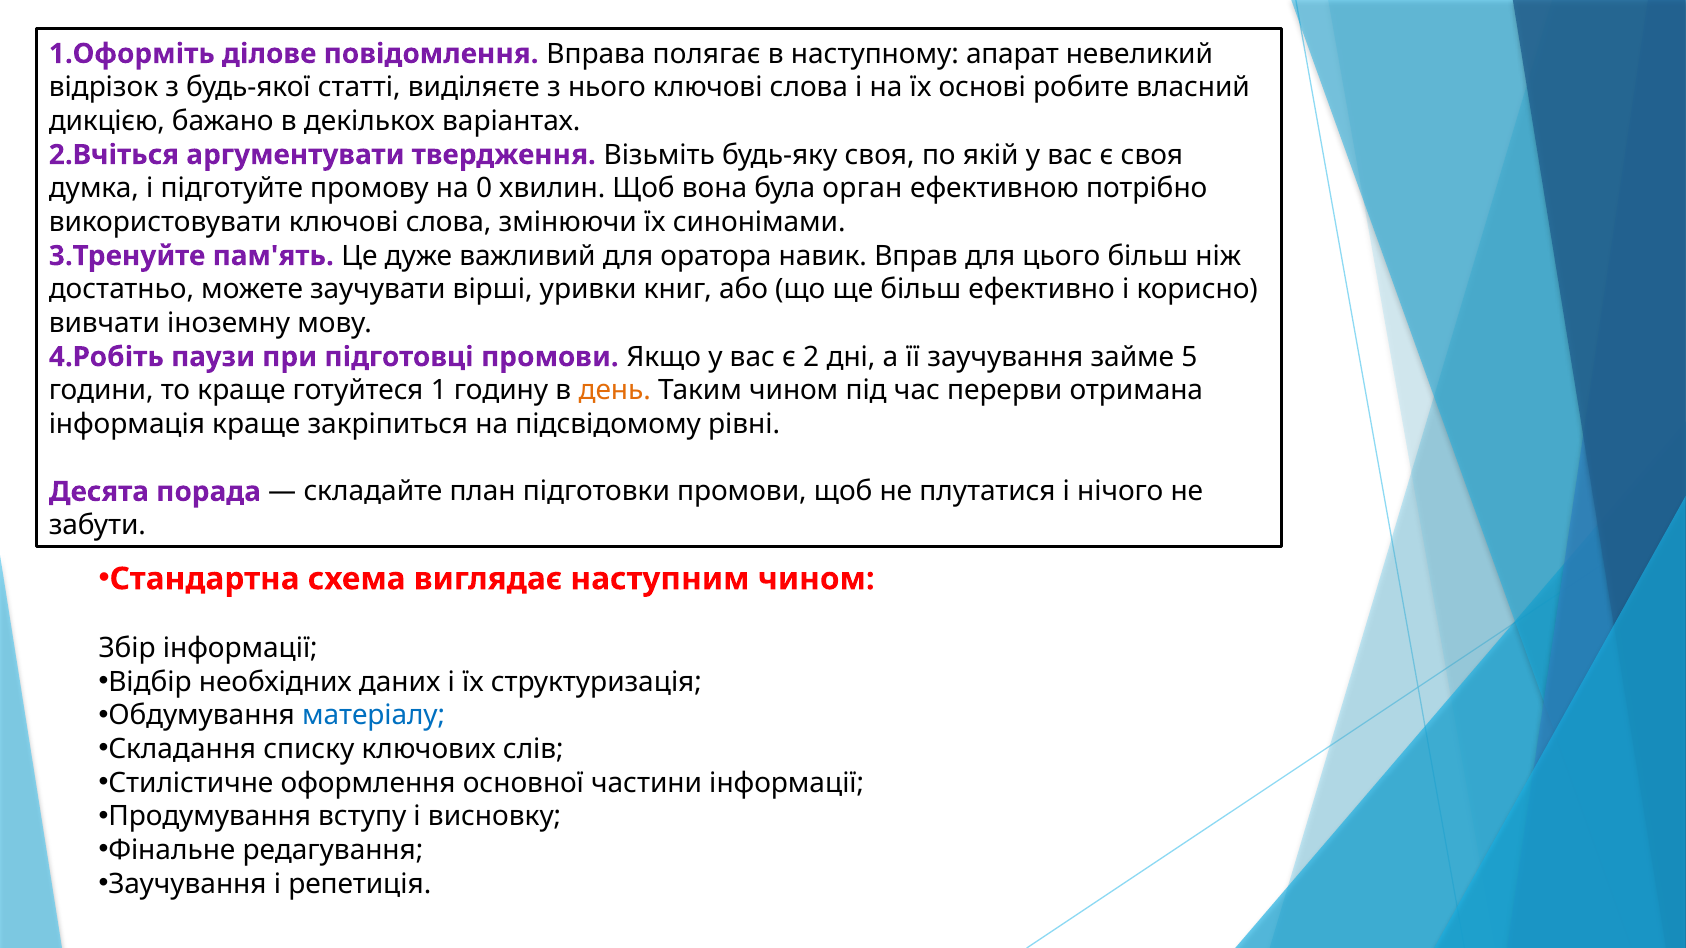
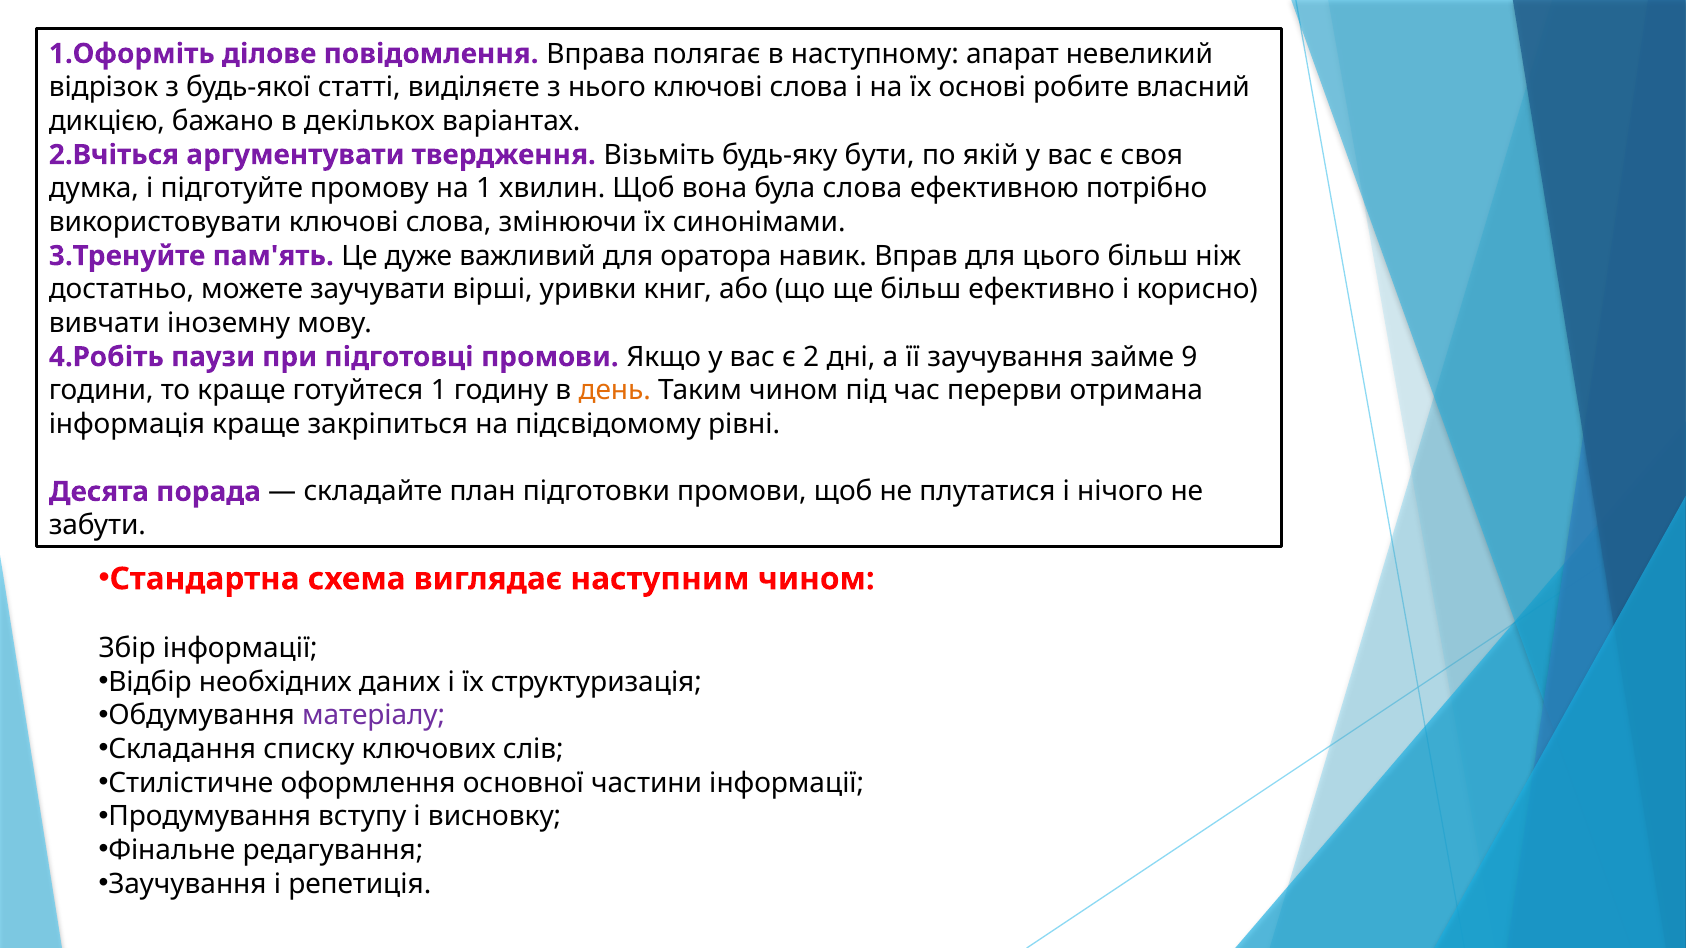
будь-яку своя: своя -> бути
на 0: 0 -> 1
була орган: орган -> слова
5: 5 -> 9
матеріалу colour: blue -> purple
